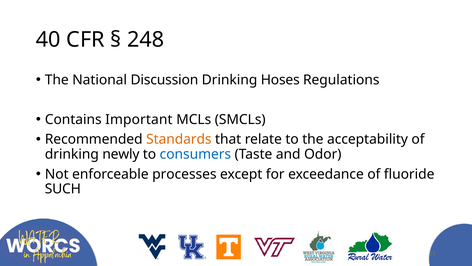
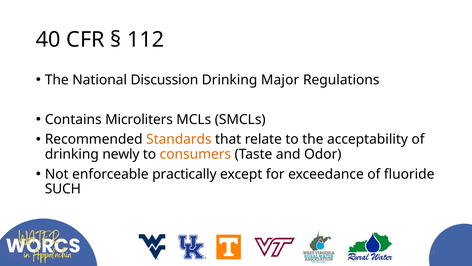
248: 248 -> 112
Hoses: Hoses -> Major
Important: Important -> Microliters
consumers colour: blue -> orange
processes: processes -> practically
